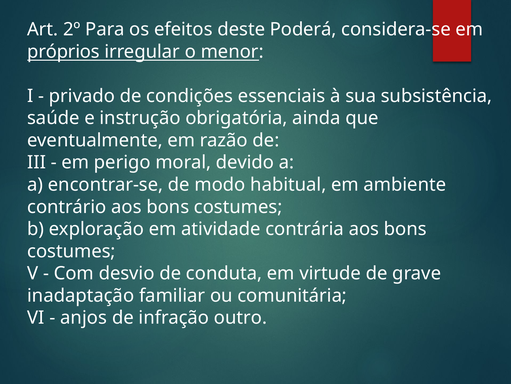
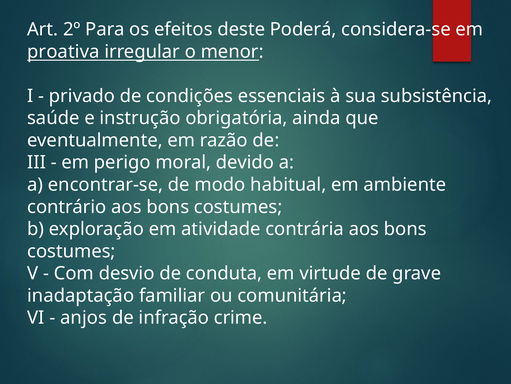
próprios: próprios -> proativa
outro: outro -> crime
